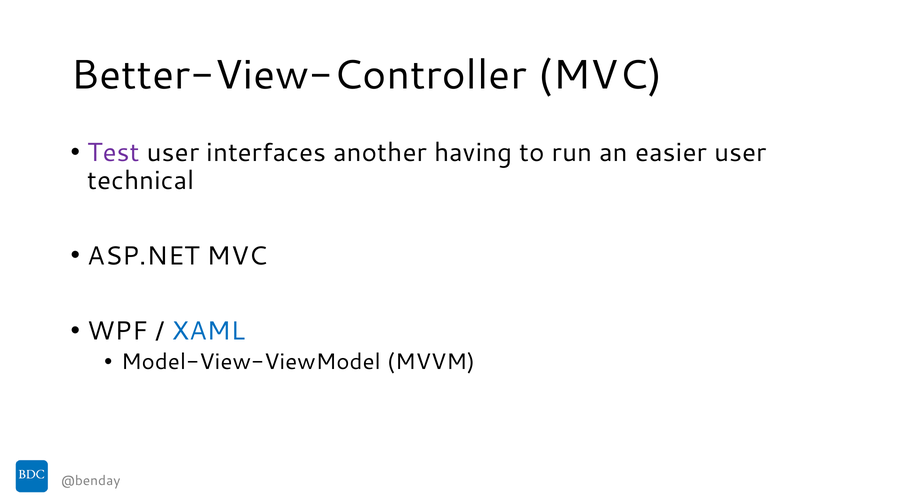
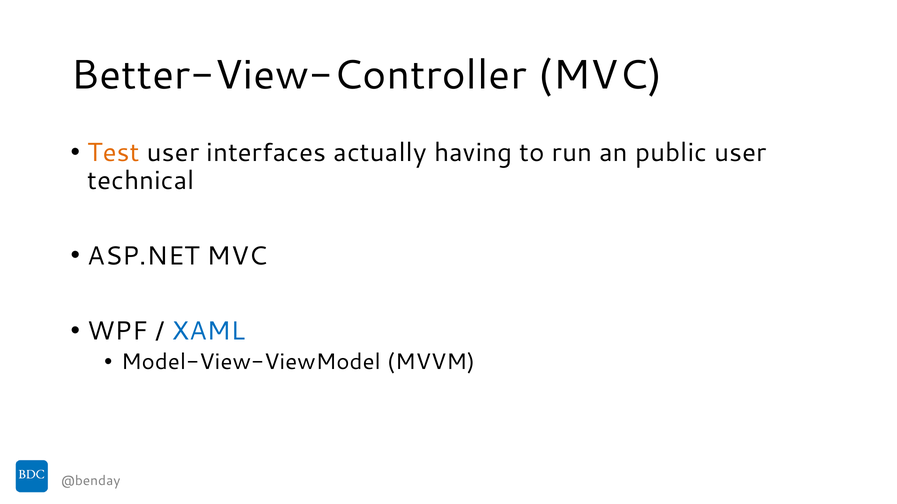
Test colour: purple -> orange
another: another -> actually
easier: easier -> public
